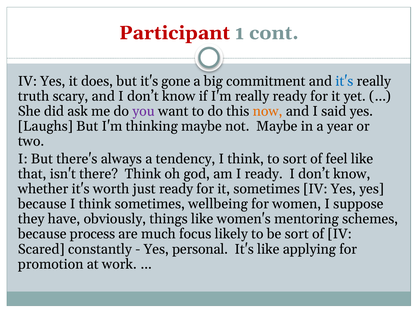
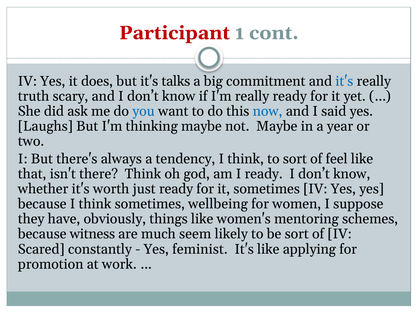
gone: gone -> talks
you colour: purple -> blue
now colour: orange -> blue
process: process -> witness
focus: focus -> seem
personal: personal -> feminist
